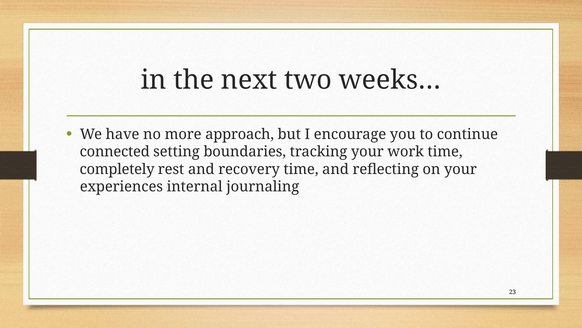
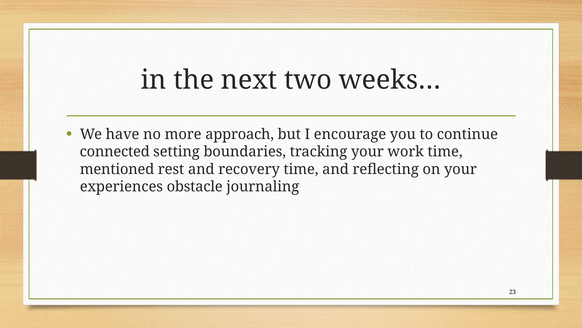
completely: completely -> mentioned
internal: internal -> obstacle
